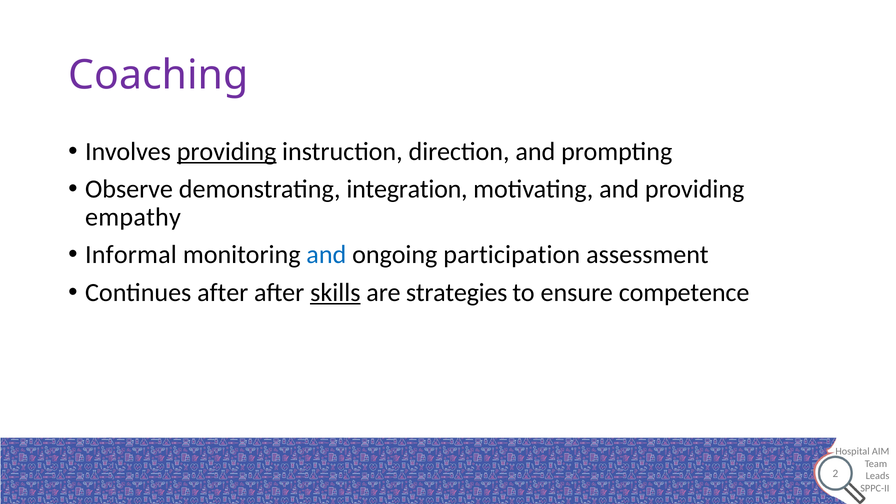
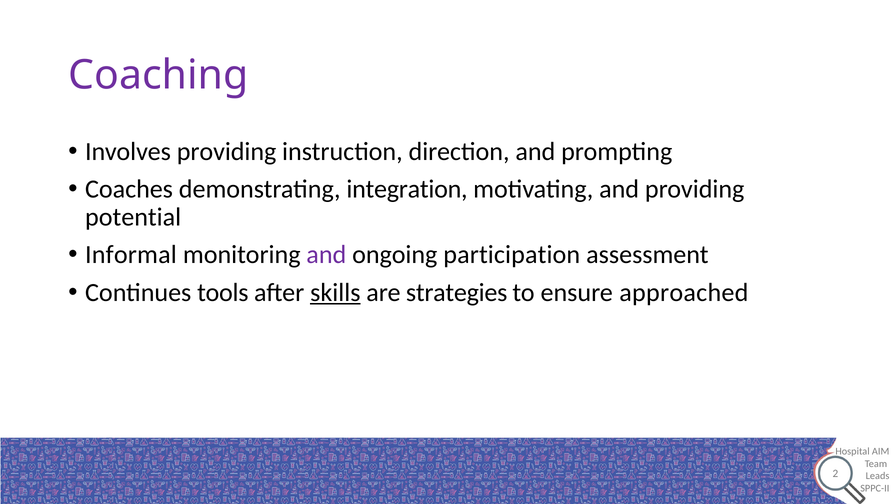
providing at (227, 151) underline: present -> none
Observe: Observe -> Coaches
empathy: empathy -> potential
and at (326, 255) colour: blue -> purple
Continues after: after -> tools
competence: competence -> approached
